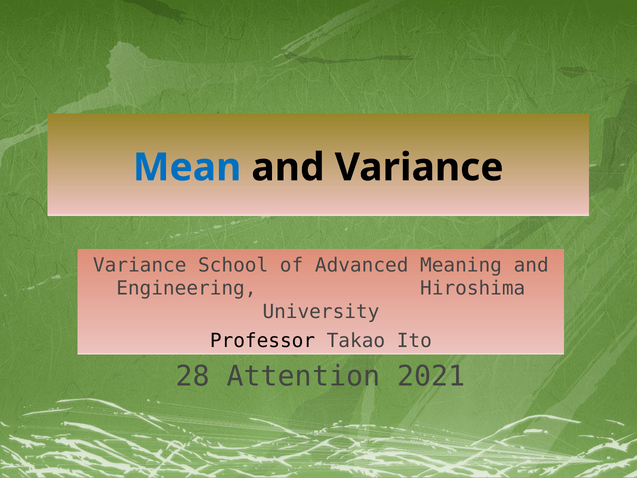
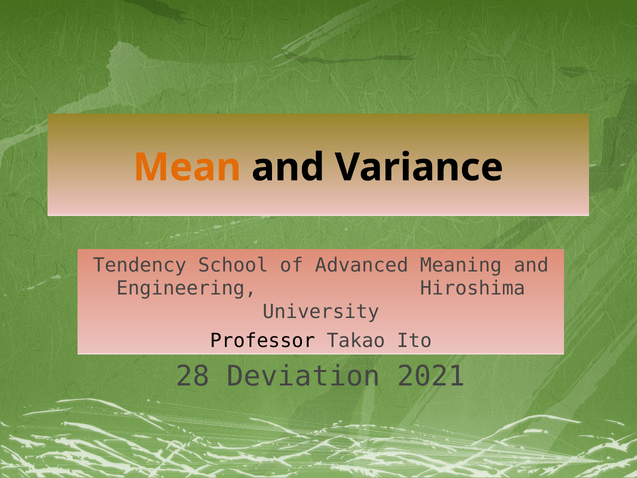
Mean colour: blue -> orange
Variance at (140, 265): Variance -> Tendency
Attention: Attention -> Deviation
